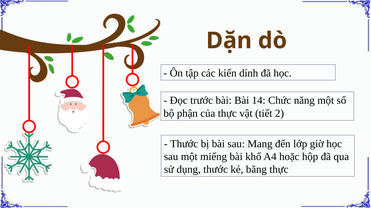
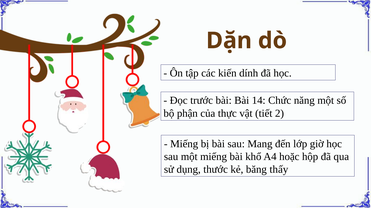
Thước at (184, 144): Thước -> Miếng
băng thực: thực -> thấy
